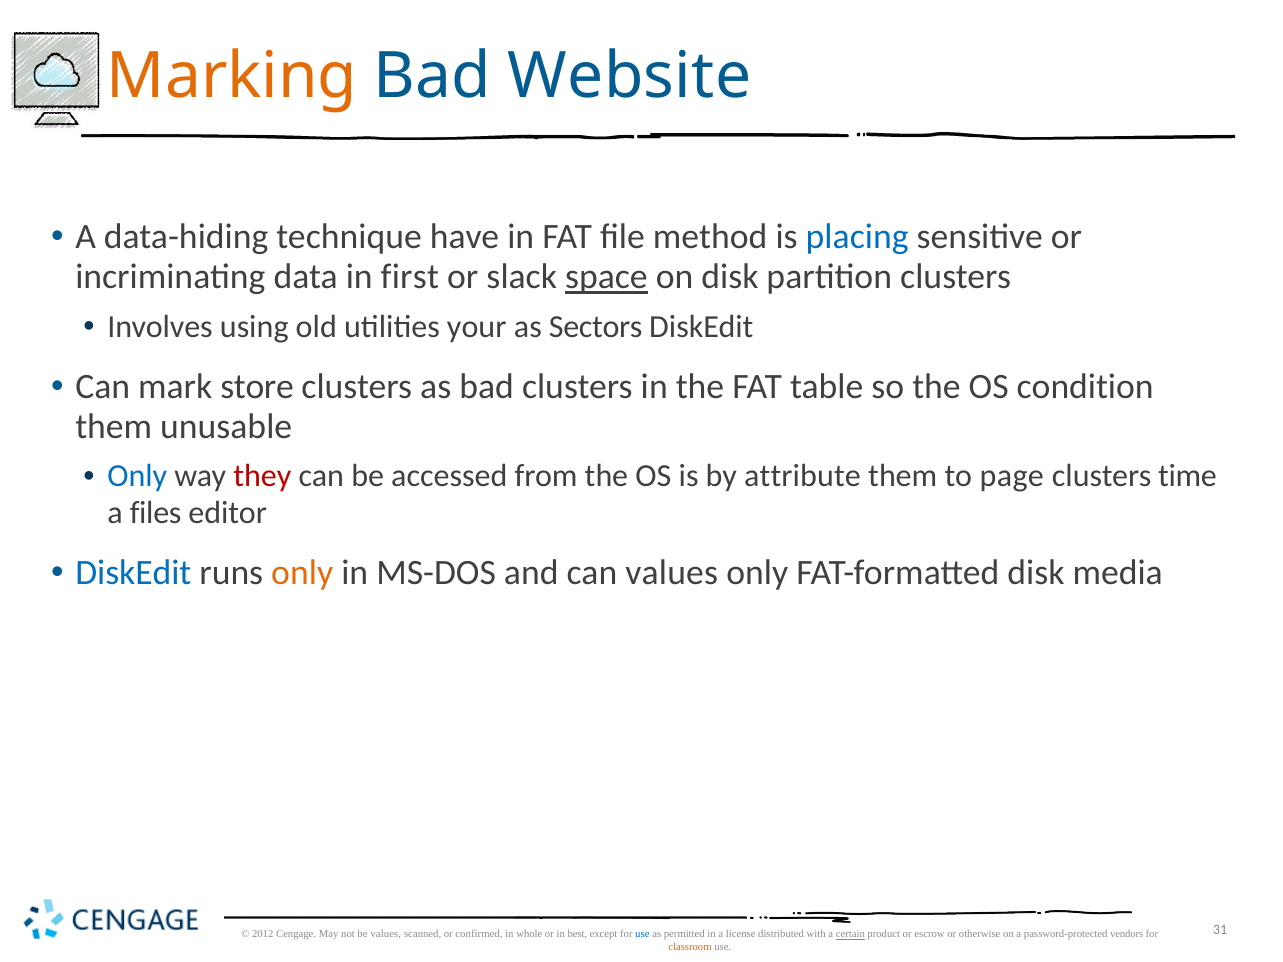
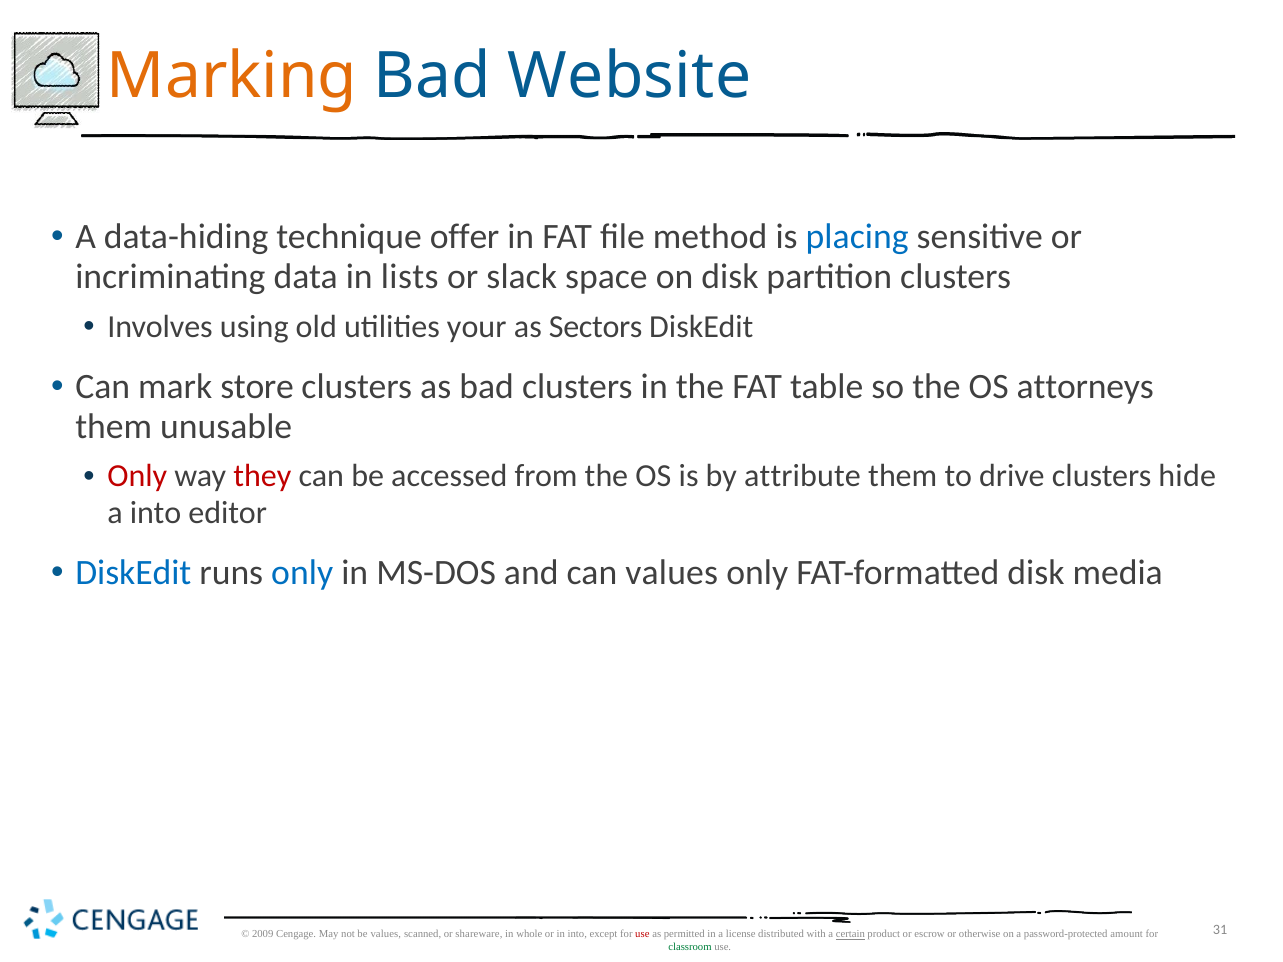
have: have -> offer
first: first -> lists
space underline: present -> none
condition: condition -> attorneys
Only at (137, 477) colour: blue -> red
page: page -> drive
time: time -> hide
a files: files -> into
only at (302, 573) colour: orange -> blue
2012: 2012 -> 2009
confirmed: confirmed -> shareware
in best: best -> into
use at (642, 935) colour: blue -> red
vendors: vendors -> amount
classroom colour: orange -> green
